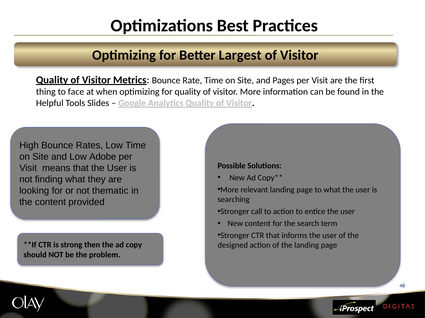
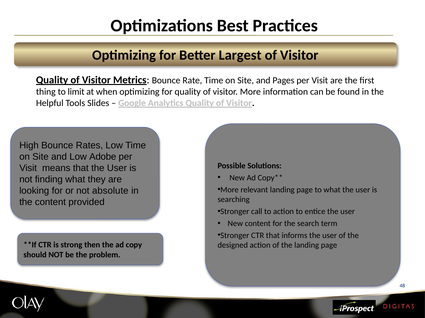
face: face -> limit
thematic: thematic -> absolute
